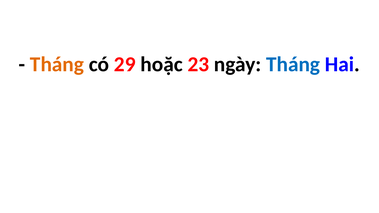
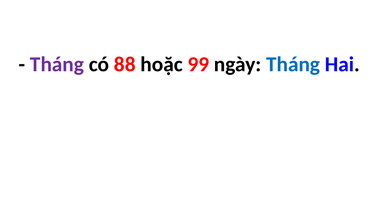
Tháng at (57, 64) colour: orange -> purple
29: 29 -> 88
23: 23 -> 99
